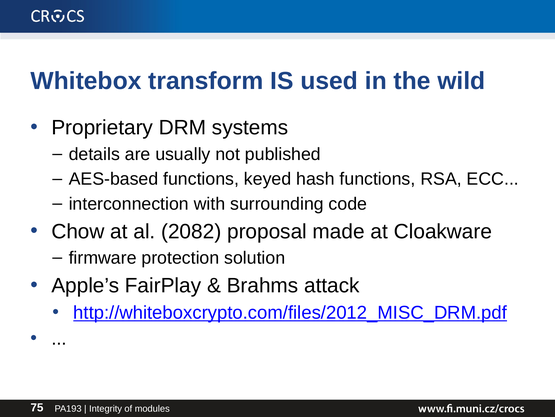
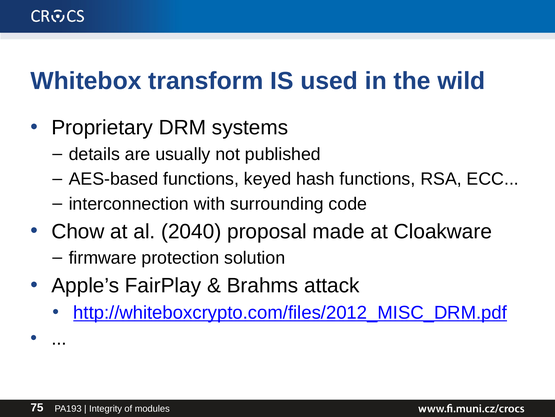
2082: 2082 -> 2040
